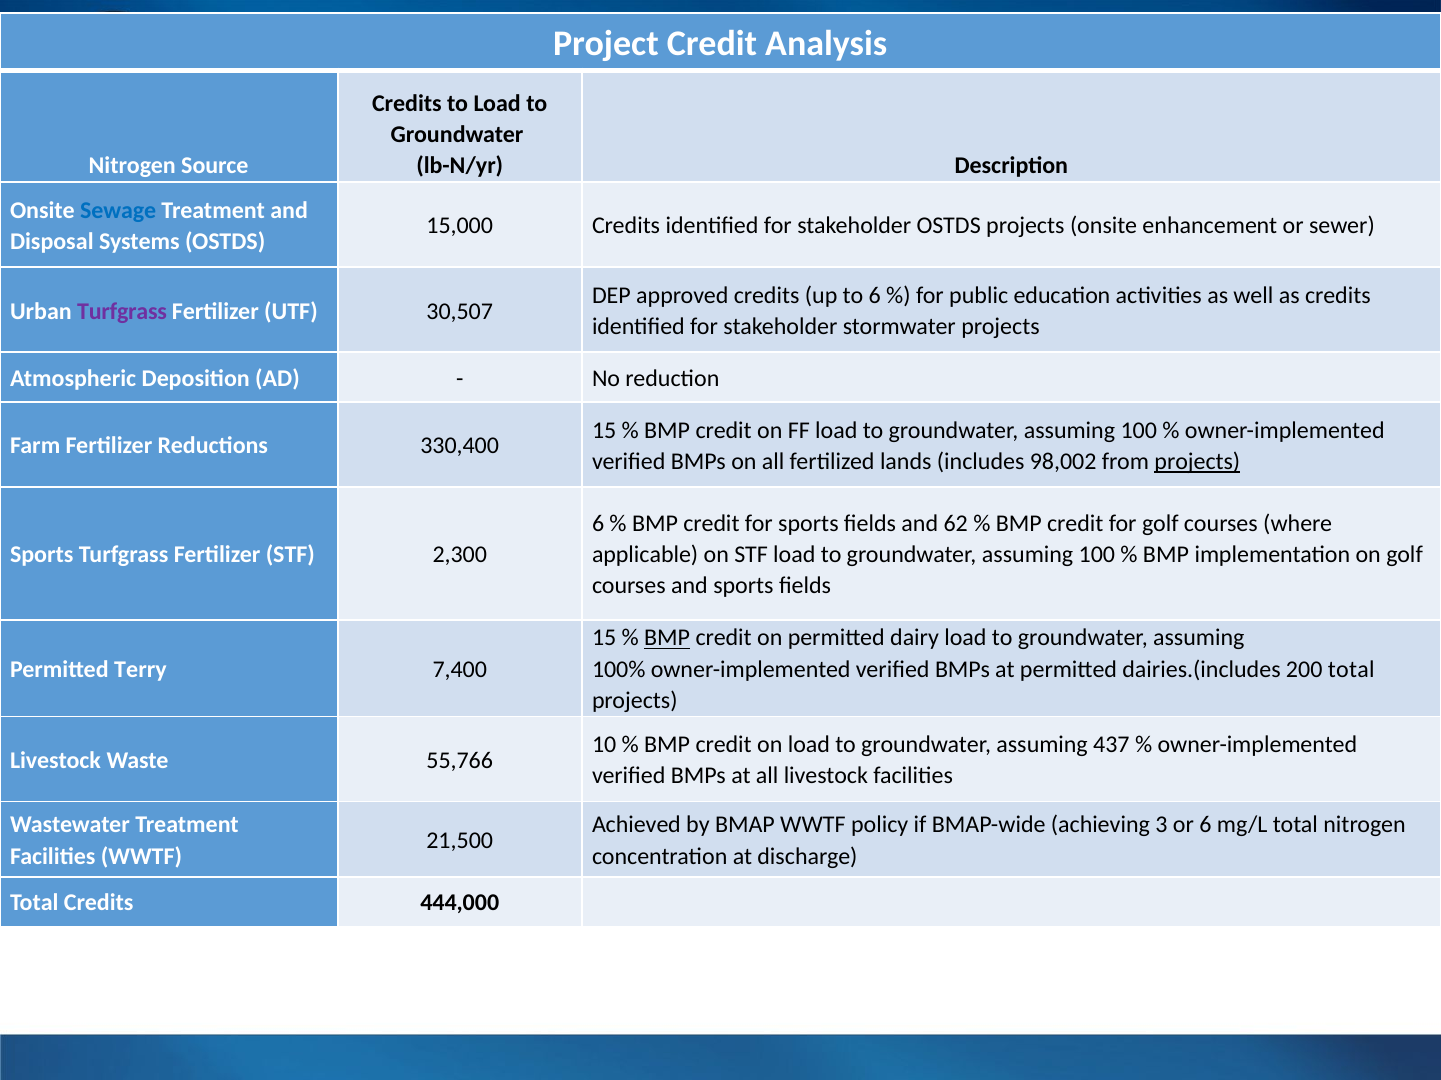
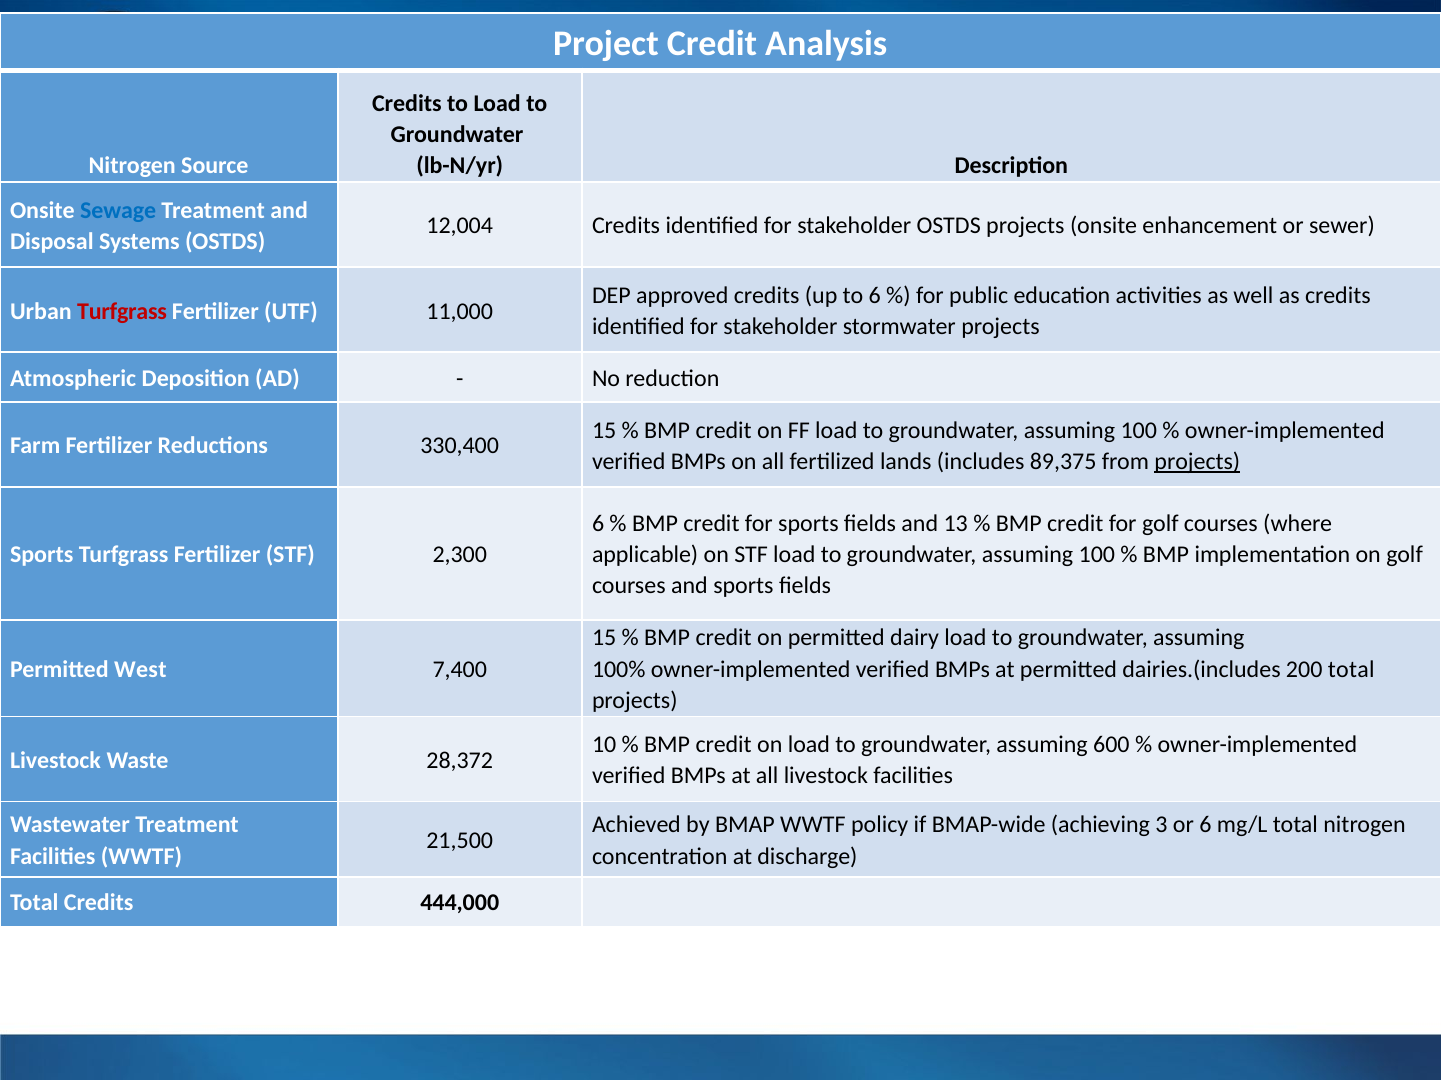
15,000: 15,000 -> 12,004
Turfgrass at (122, 311) colour: purple -> red
30,507: 30,507 -> 11,000
98,002: 98,002 -> 89,375
62: 62 -> 13
BMP at (667, 638) underline: present -> none
Terry: Terry -> West
437: 437 -> 600
55,766: 55,766 -> 28,372
